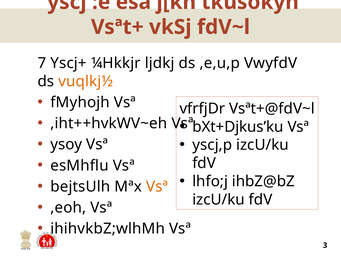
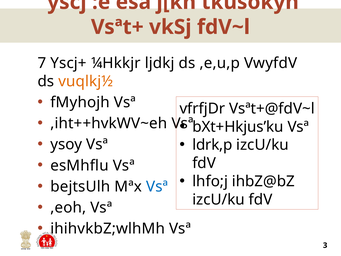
bXt+Djkus’ku: bXt+Djkus’ku -> bXt+Hkjus’ku
yscj,p: yscj,p -> ldrk,p
Vsª at (157, 186) colour: orange -> blue
